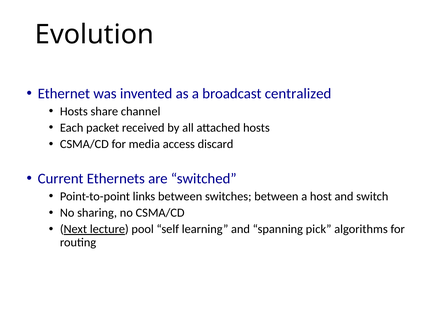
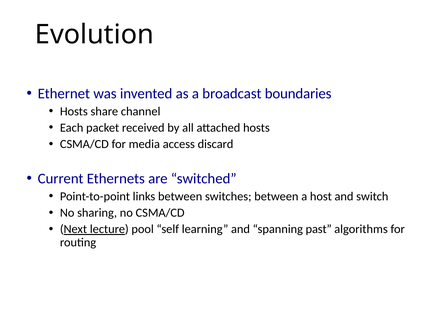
centralized: centralized -> boundaries
pick: pick -> past
